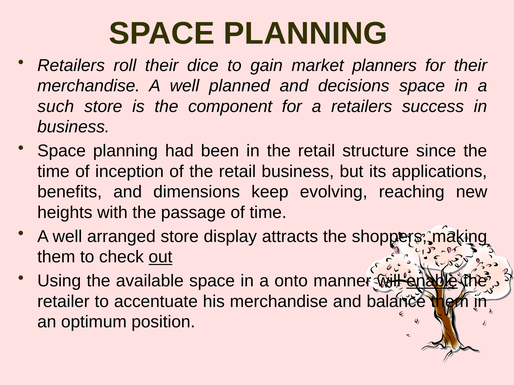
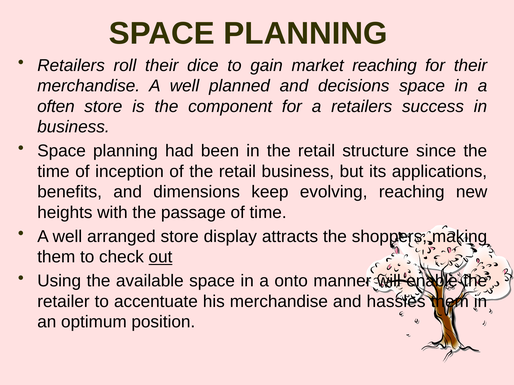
market planners: planners -> reaching
such: such -> often
enable underline: present -> none
balance: balance -> hassles
